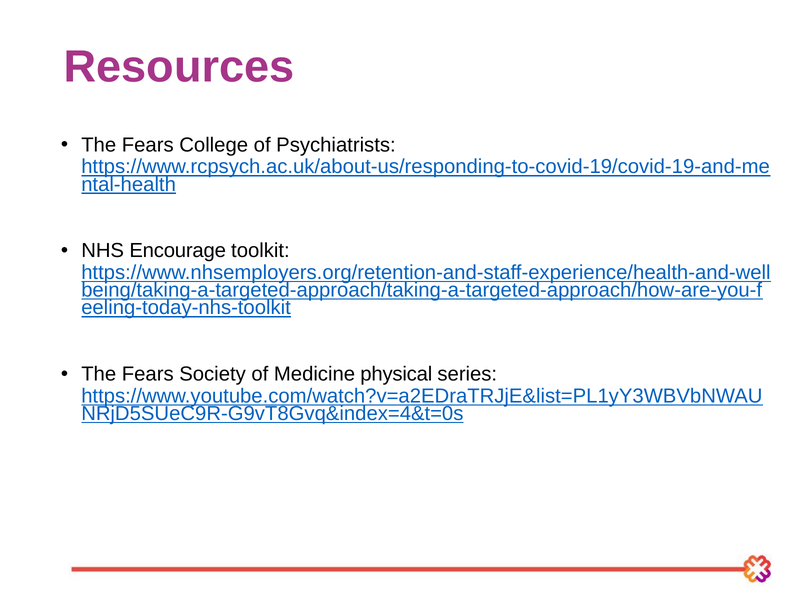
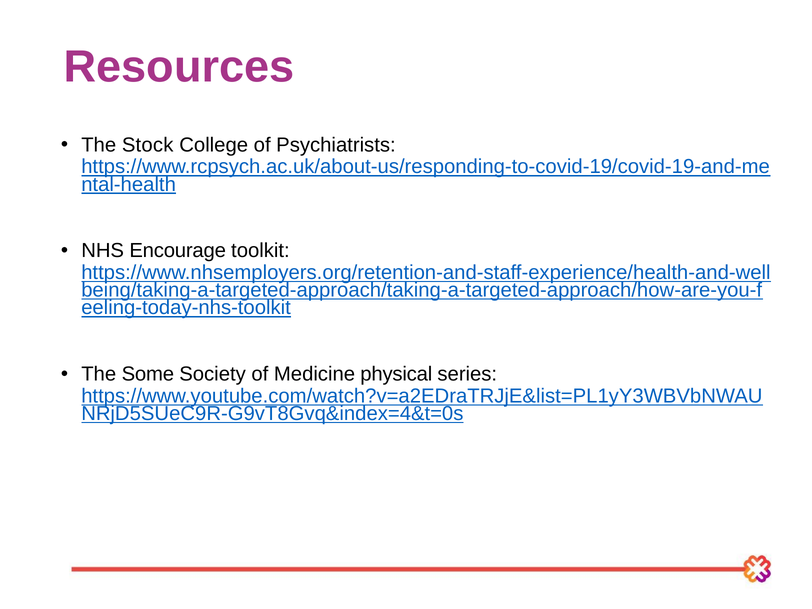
Fears at (148, 145): Fears -> Stock
Fears at (148, 374): Fears -> Some
